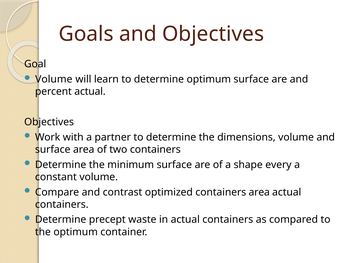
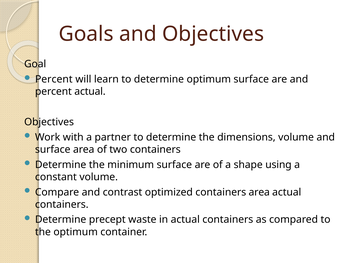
Volume at (54, 79): Volume -> Percent
every: every -> using
